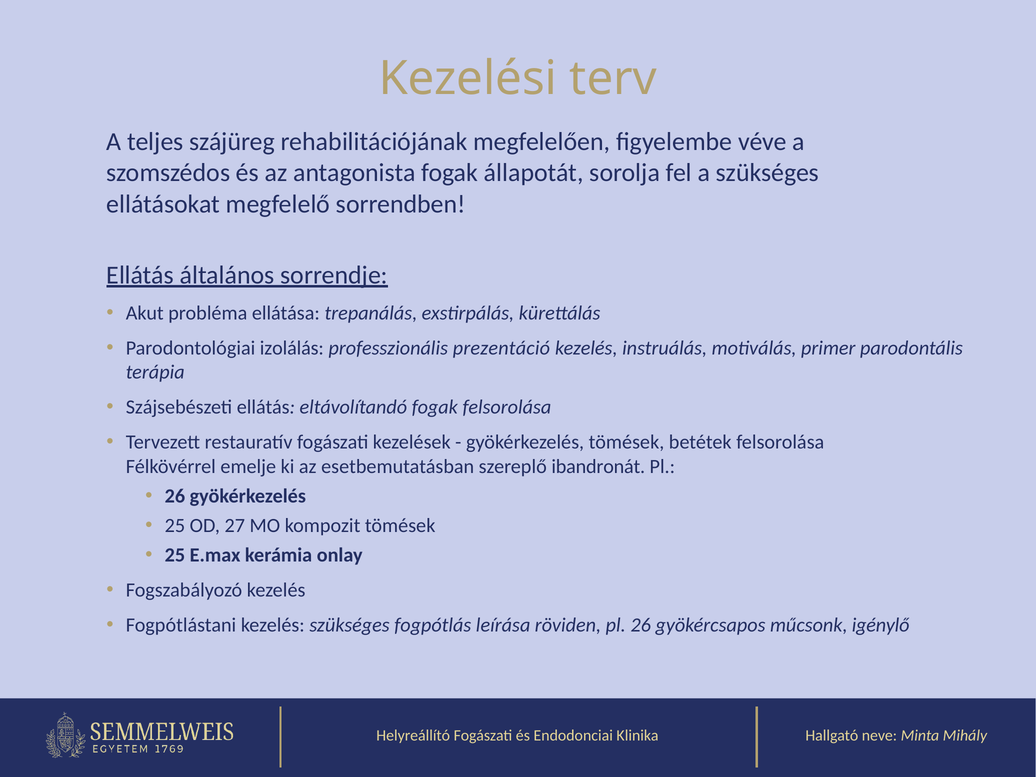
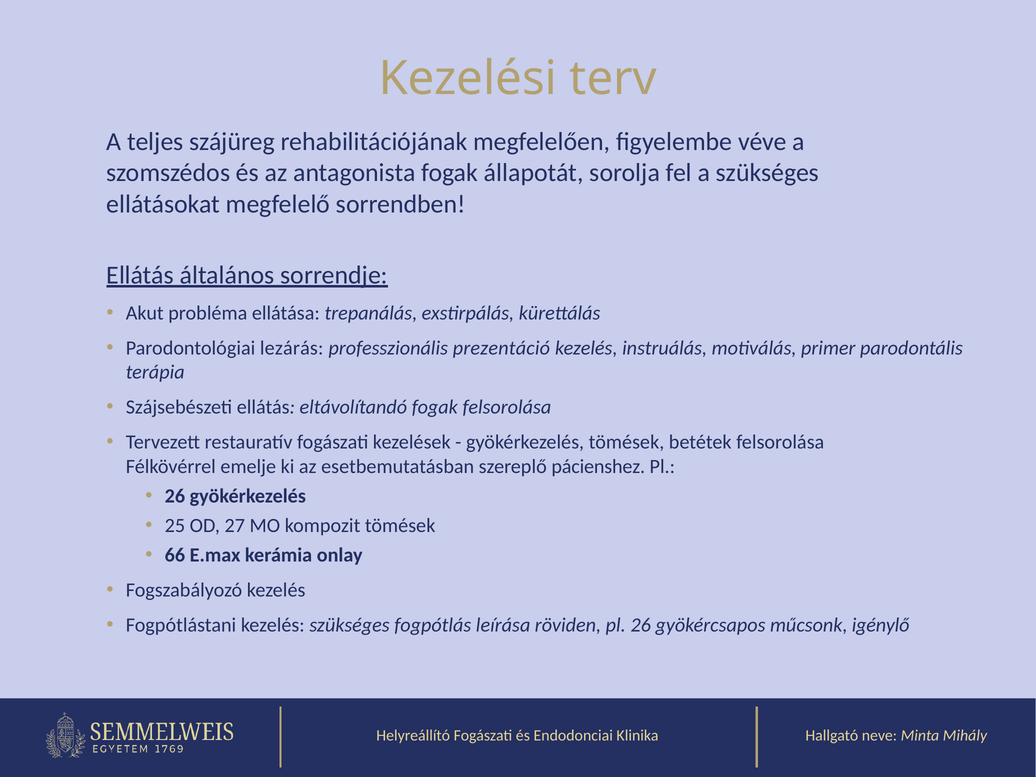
izolálás: izolálás -> lezárás
ibandronát: ibandronát -> pácienshez
25 at (175, 555): 25 -> 66
